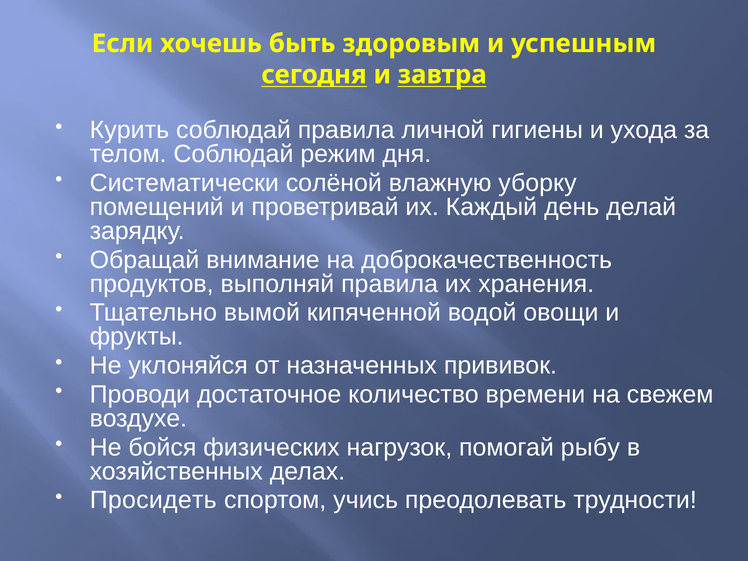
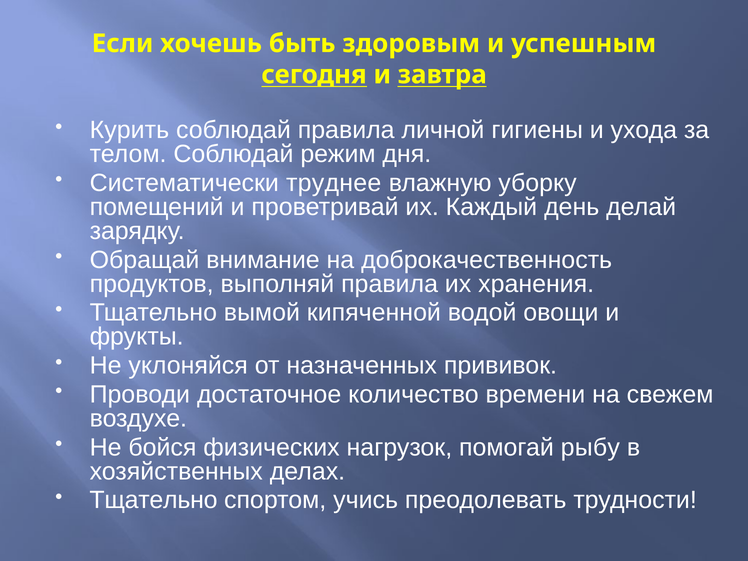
солёной: солёной -> труднее
Просидеть at (153, 500): Просидеть -> Тщательно
